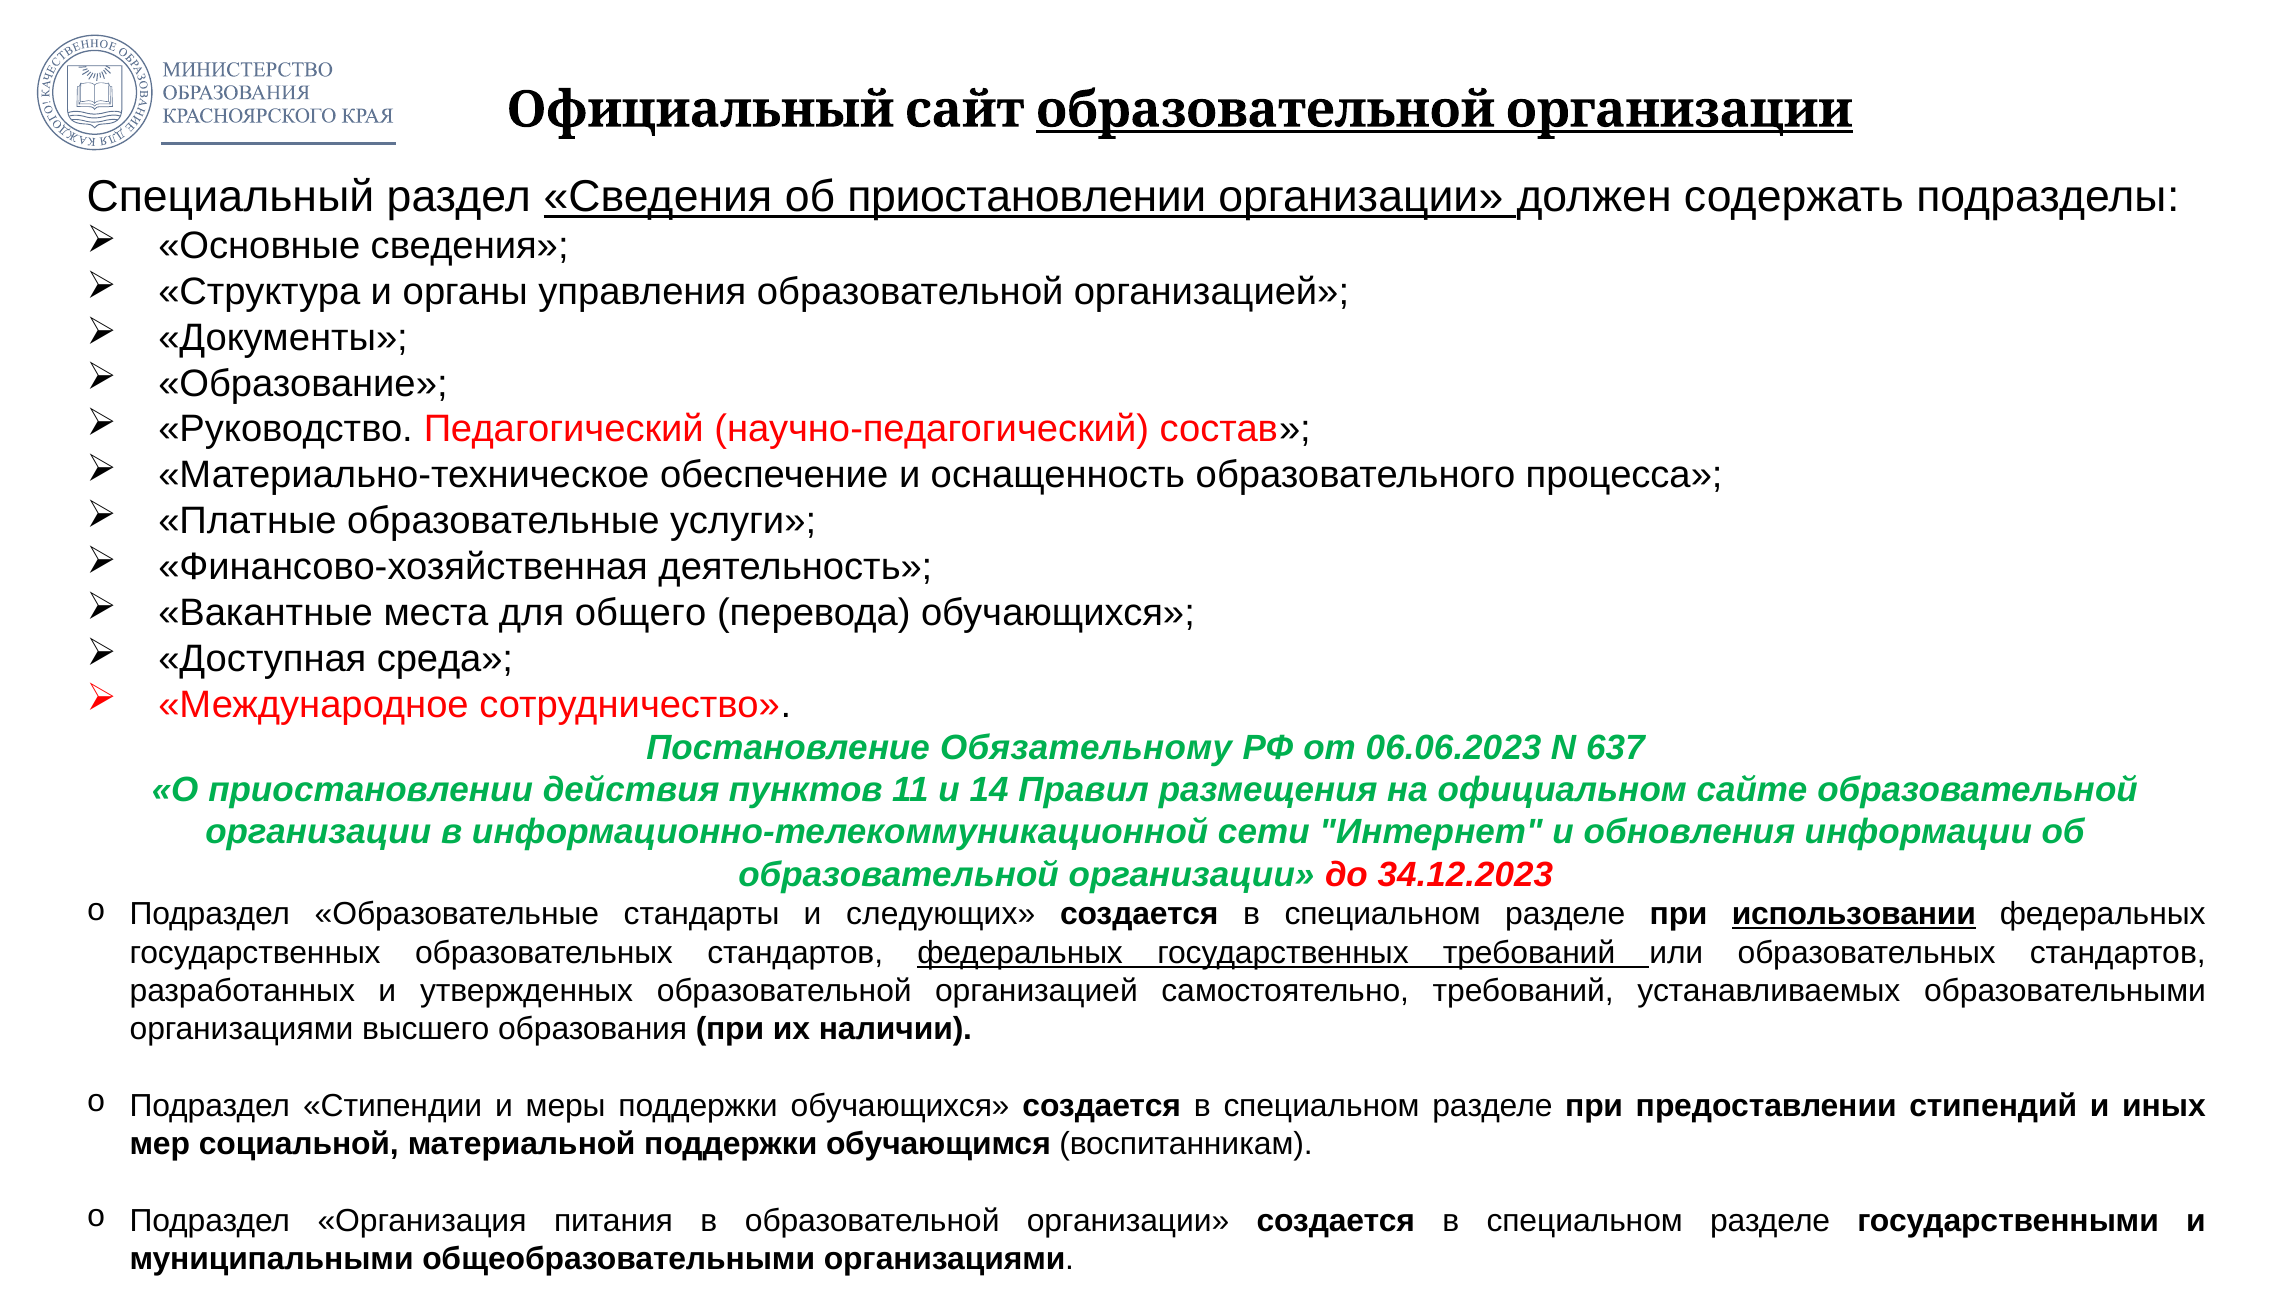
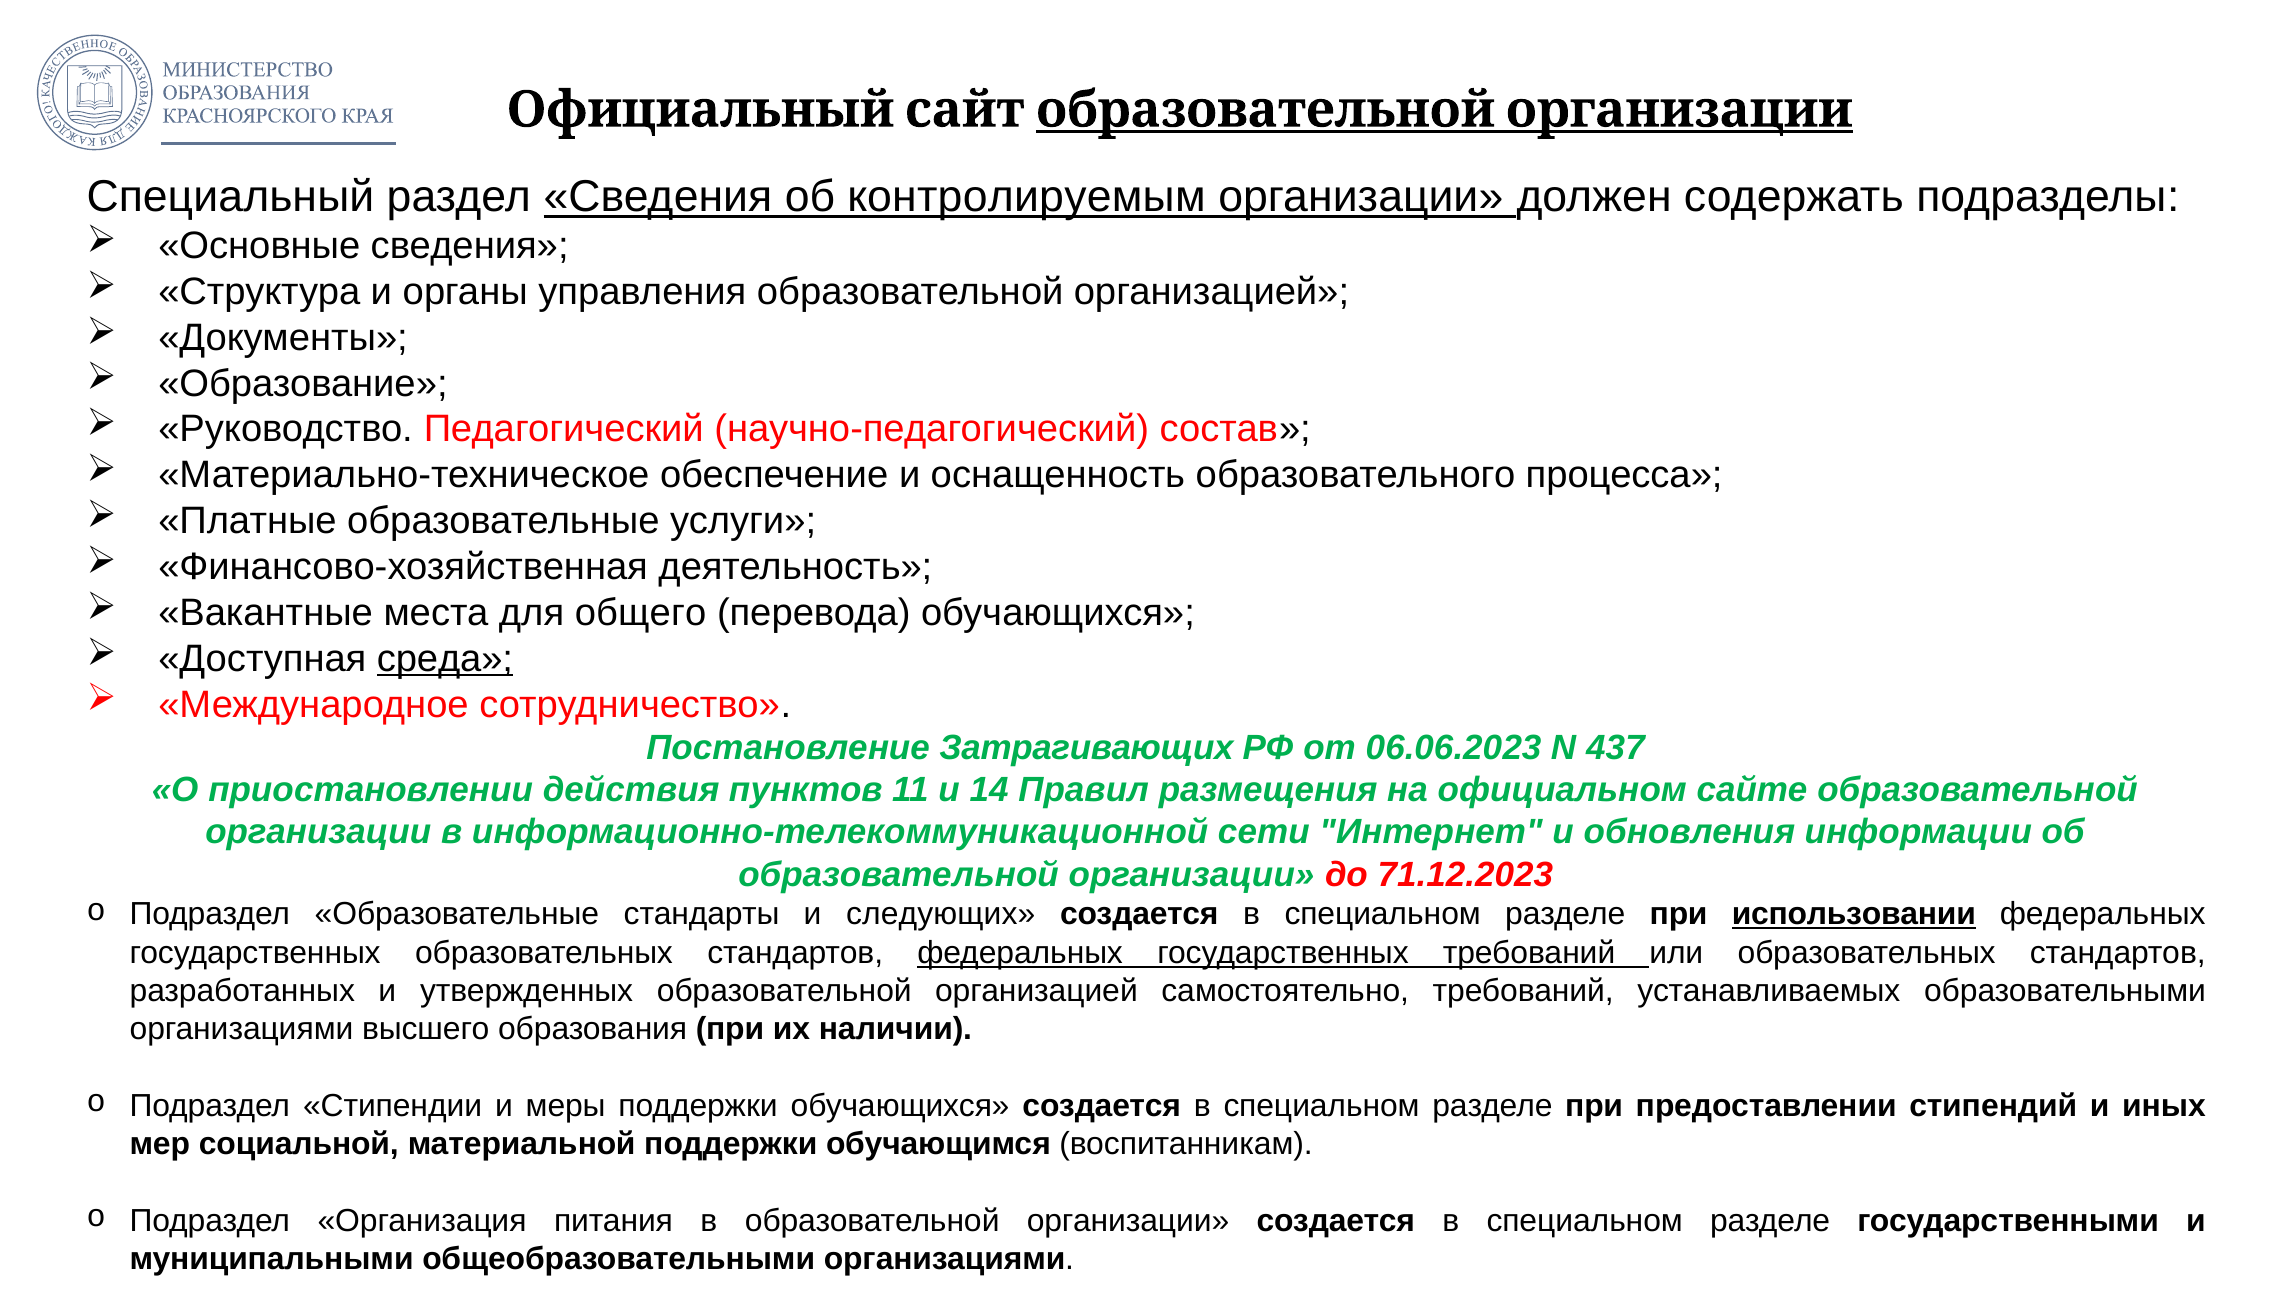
об приостановлении: приостановлении -> контролируемым
среда underline: none -> present
Обязательному: Обязательному -> Затрагивающих
637: 637 -> 437
34.12.2023: 34.12.2023 -> 71.12.2023
